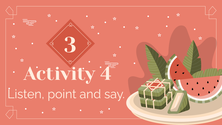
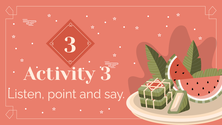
Activity 4: 4 -> 3
